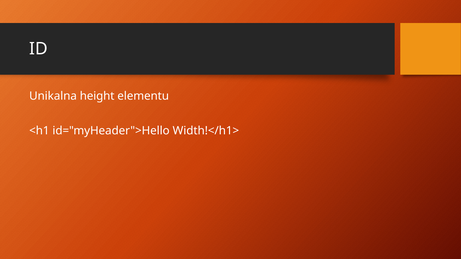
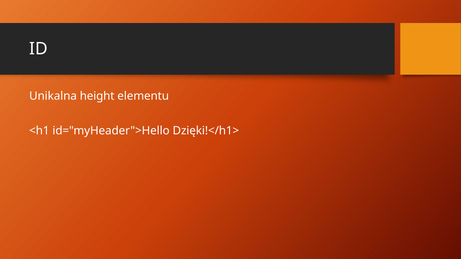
Width!</h1>: Width!</h1> -> Dzięki!</h1>
